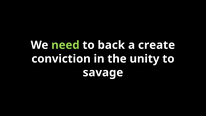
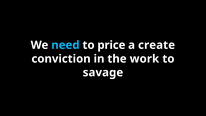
need colour: light green -> light blue
back: back -> price
unity: unity -> work
